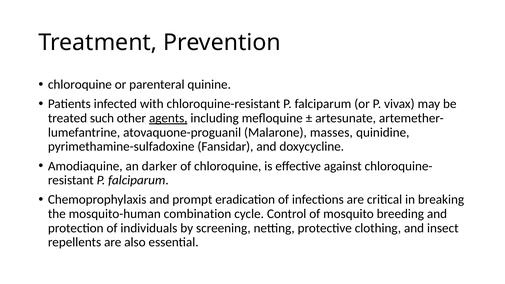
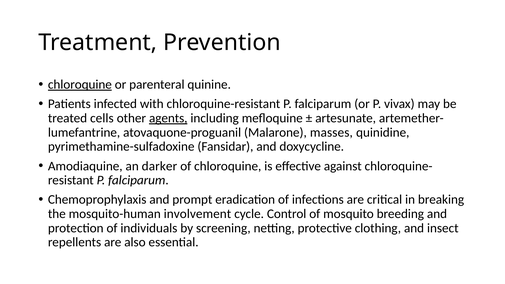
chloroquine at (80, 85) underline: none -> present
such: such -> cells
combination: combination -> involvement
